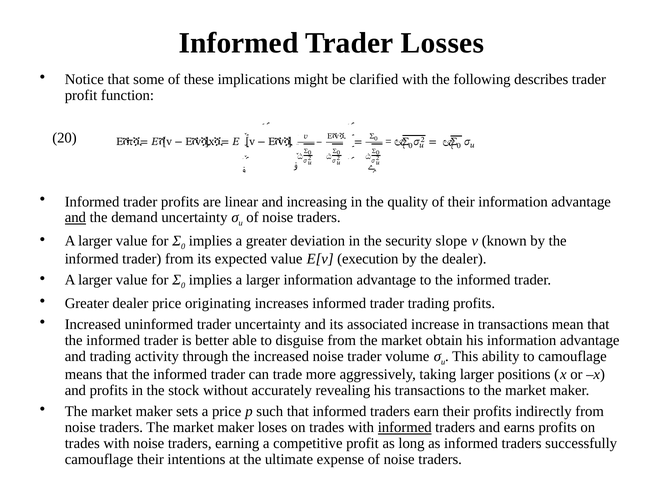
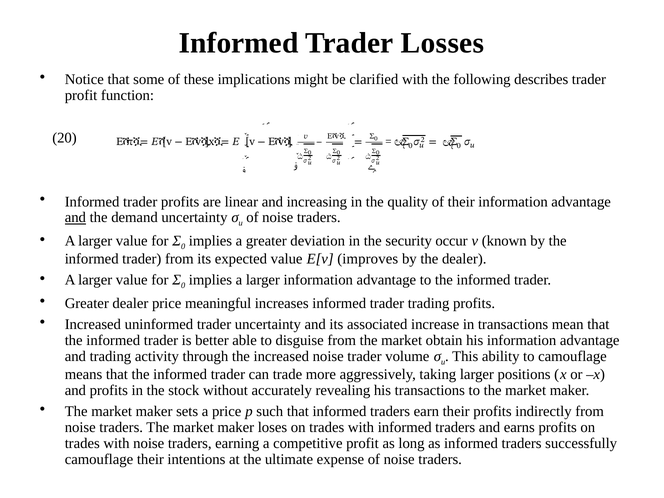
slope: slope -> occur
execution: execution -> improves
originating: originating -> meaningful
informed at (405, 427) underline: present -> none
